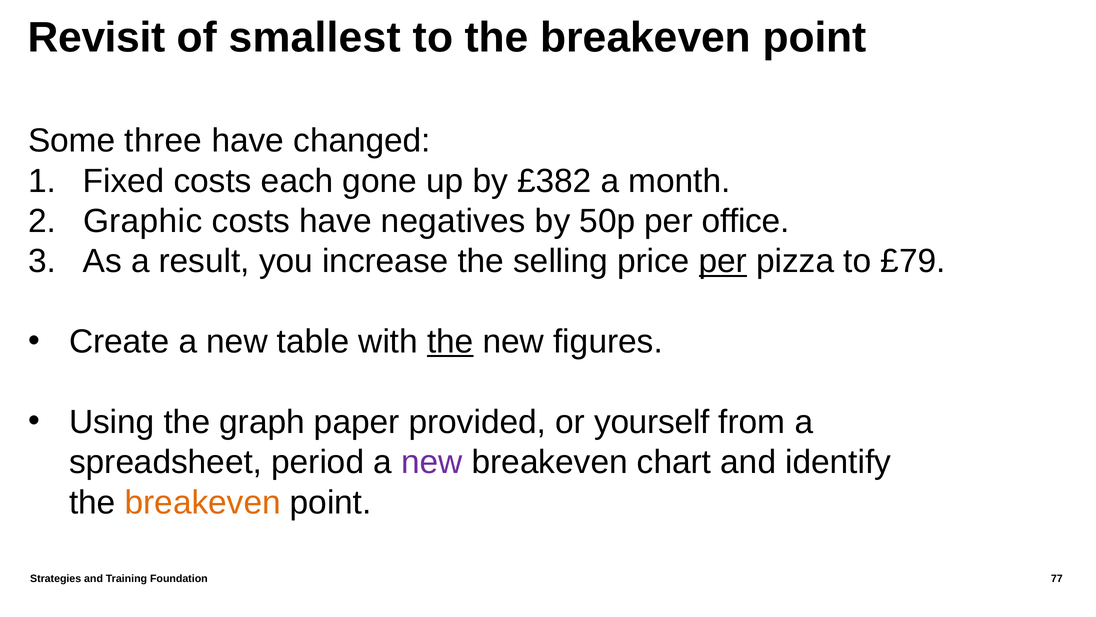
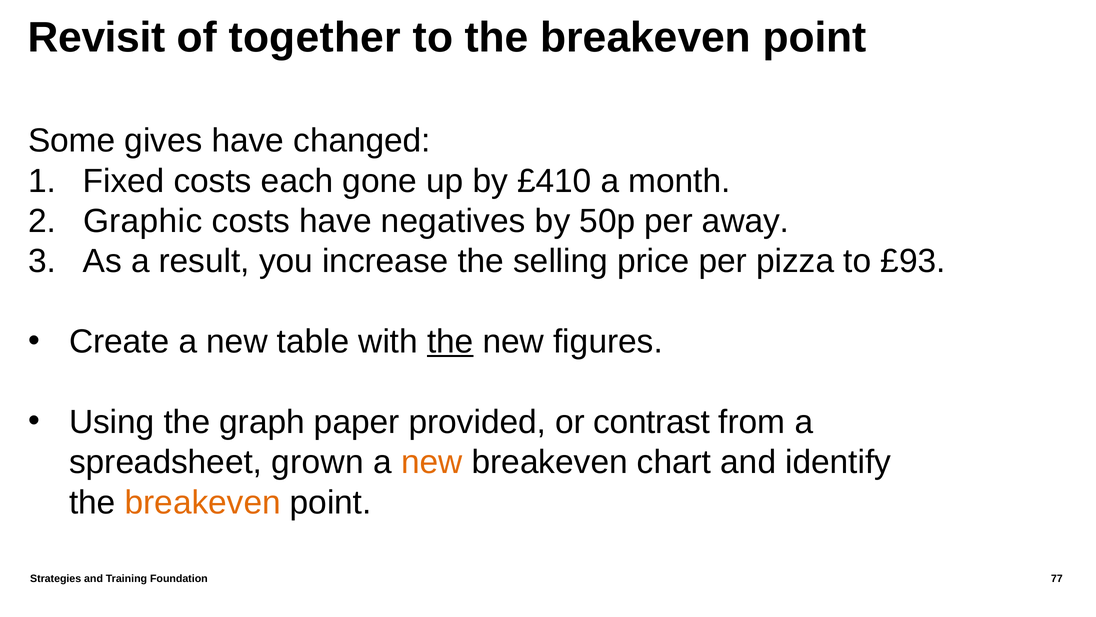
smallest: smallest -> together
three: three -> gives
£382: £382 -> £410
office: office -> away
per at (723, 261) underline: present -> none
£79: £79 -> £93
yourself: yourself -> contrast
period: period -> grown
new at (432, 462) colour: purple -> orange
